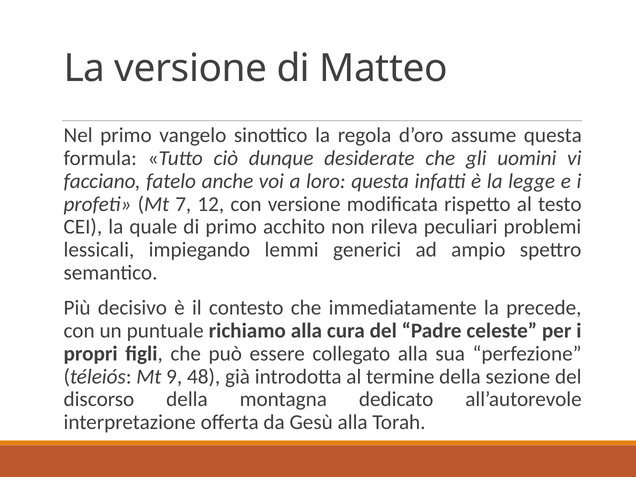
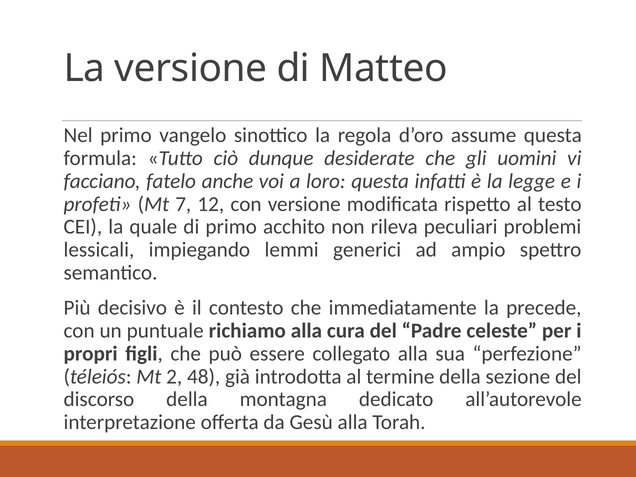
9: 9 -> 2
